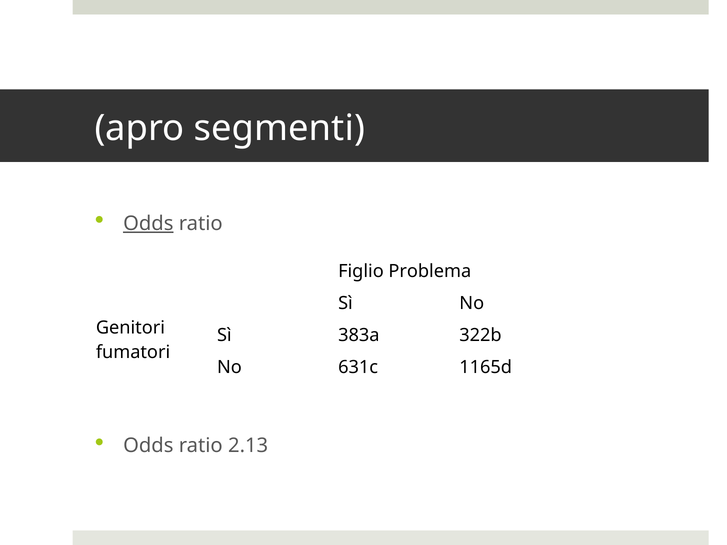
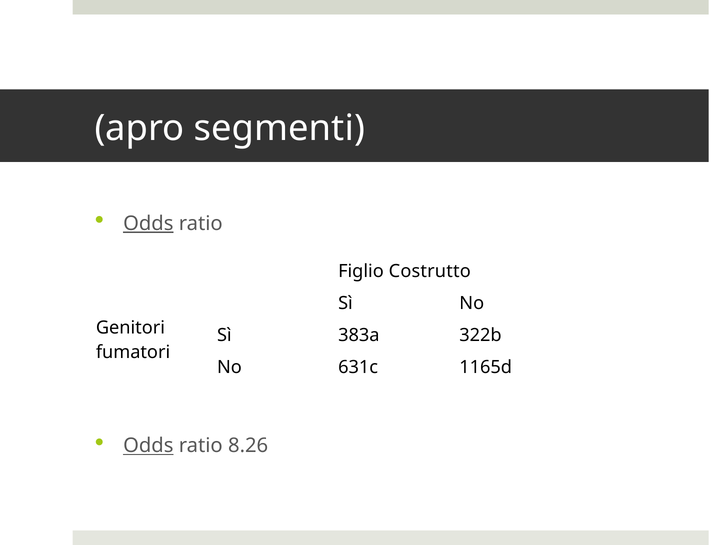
Problema: Problema -> Costrutto
Odds at (148, 446) underline: none -> present
2.13: 2.13 -> 8.26
